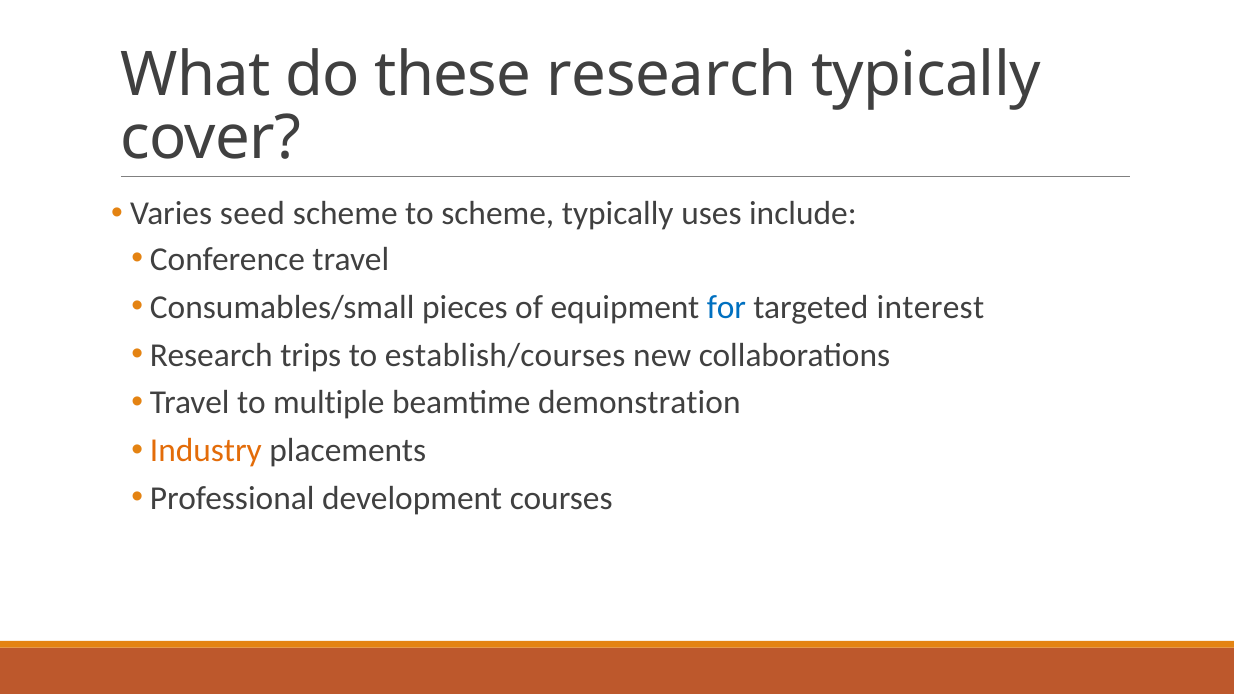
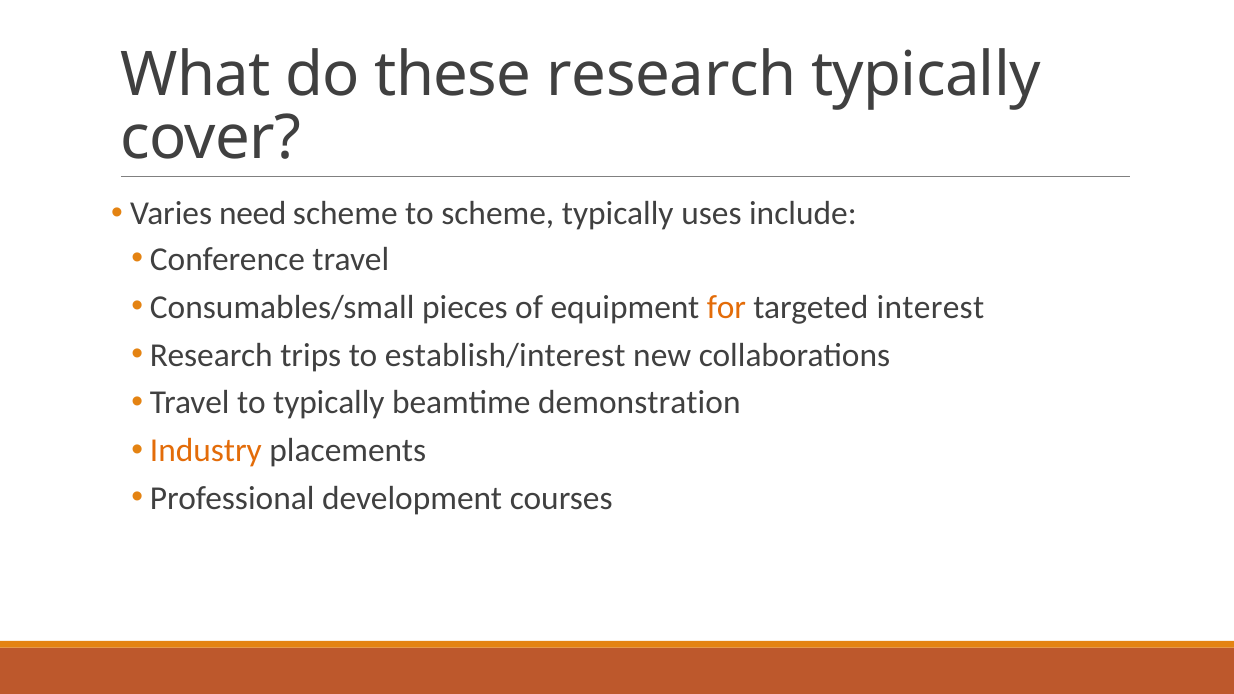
seed: seed -> need
for colour: blue -> orange
establish/courses: establish/courses -> establish/interest
to multiple: multiple -> typically
